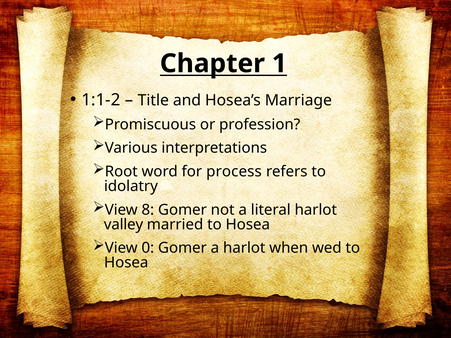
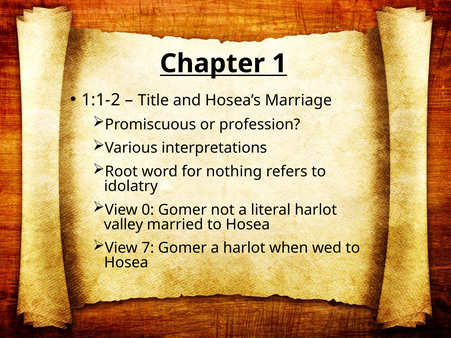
process: process -> nothing
8: 8 -> 0
0: 0 -> 7
